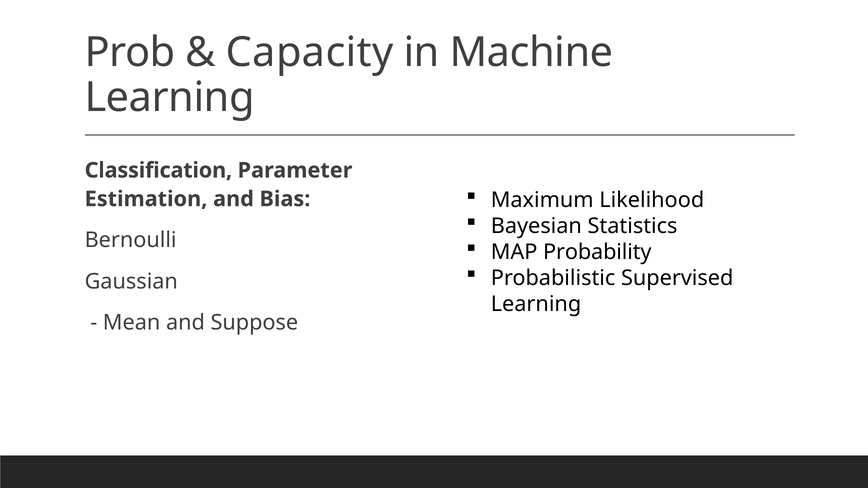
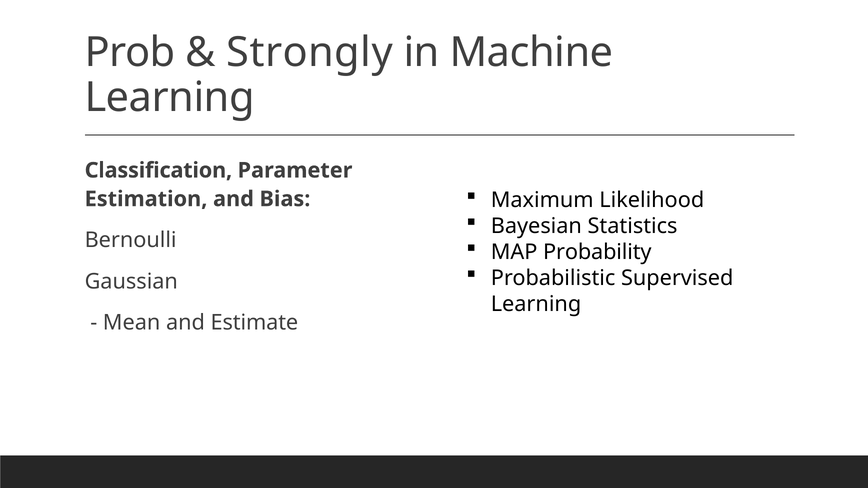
Capacity: Capacity -> Strongly
Suppose: Suppose -> Estimate
